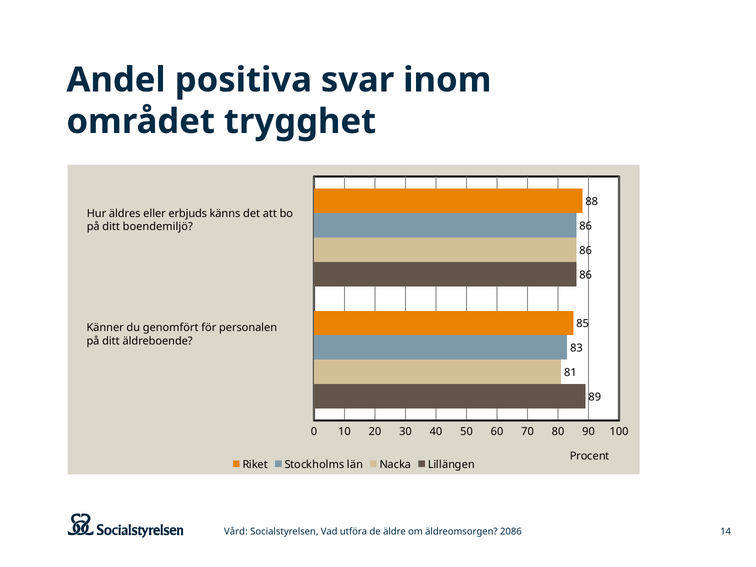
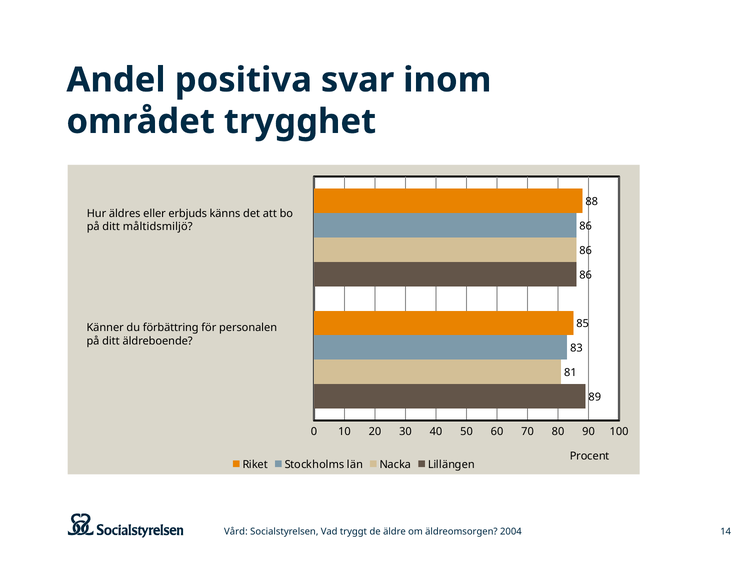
boendemiljö: boendemiljö -> måltidsmiljö
genomfört: genomfört -> förbättring
utföra: utföra -> tryggt
2086: 2086 -> 2004
